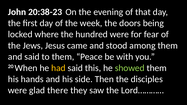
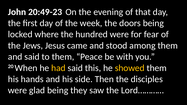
20:38-23: 20:38-23 -> 20:49-23
showed colour: light green -> yellow
glad there: there -> being
